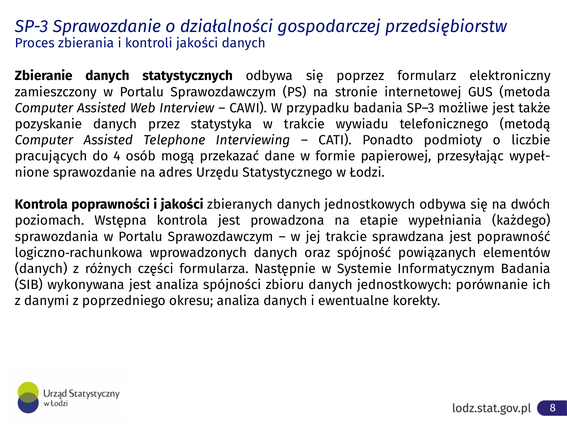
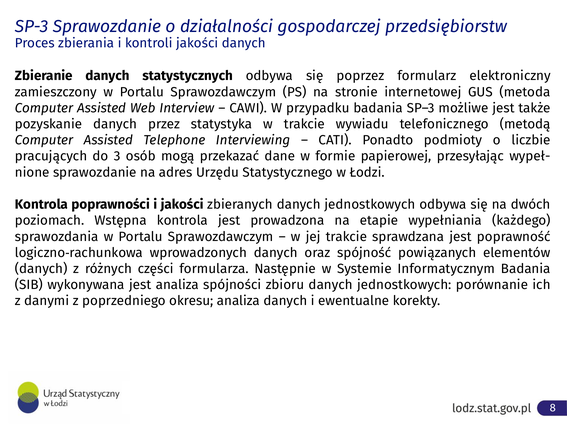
4: 4 -> 3
